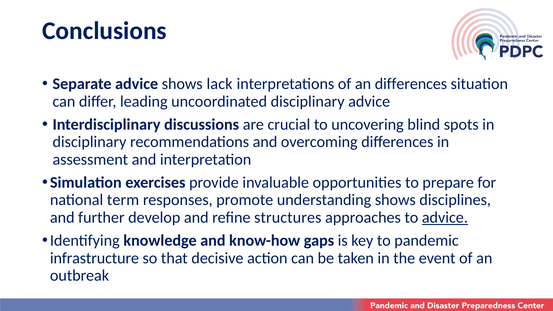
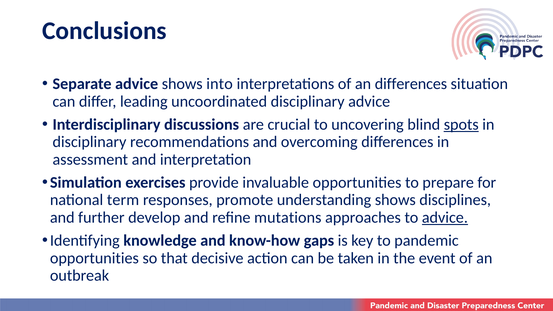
lack: lack -> into
spots underline: none -> present
structures: structures -> mutations
infrastructure at (94, 258): infrastructure -> opportunities
